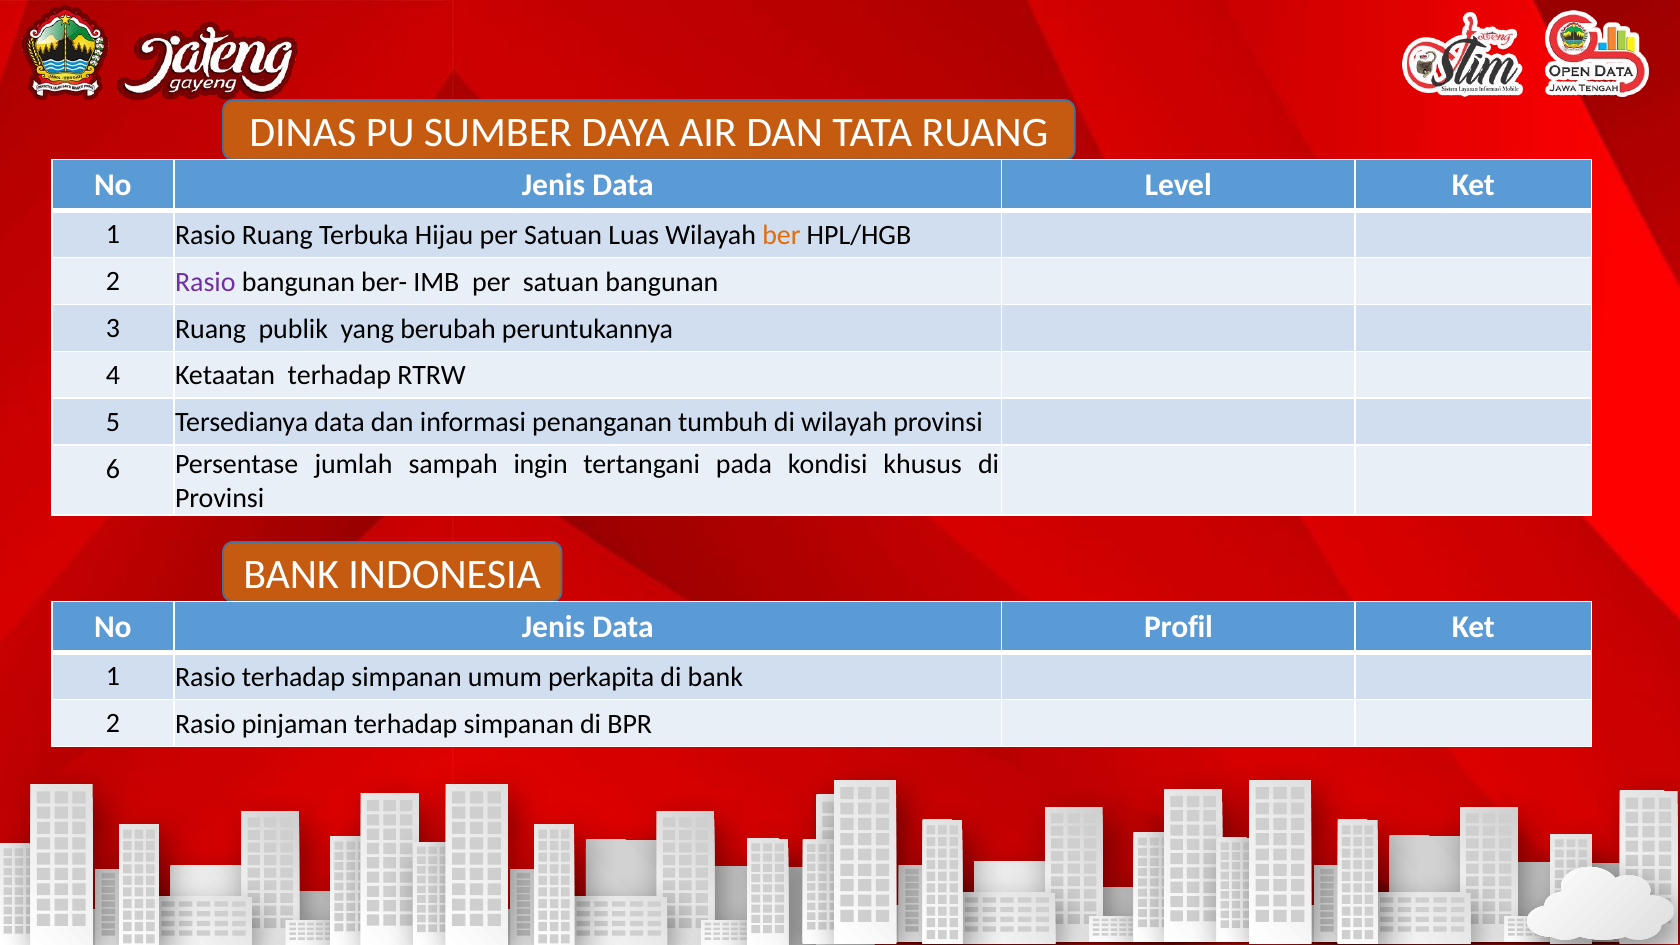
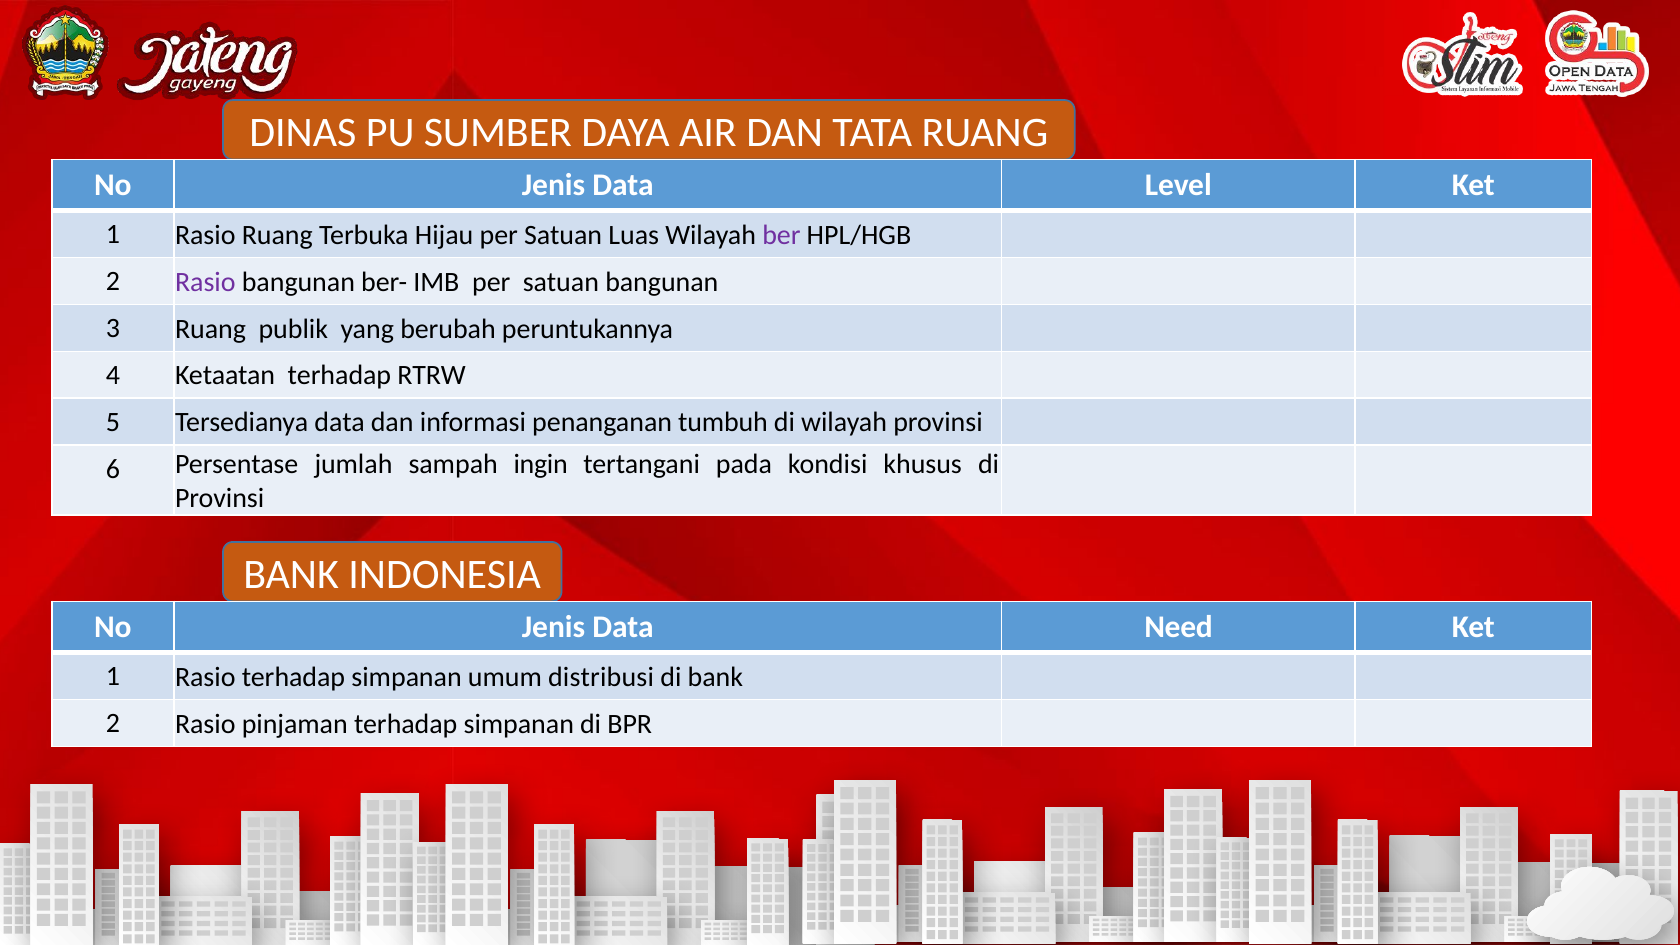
ber colour: orange -> purple
Profil: Profil -> Need
perkapita: perkapita -> distribusi
